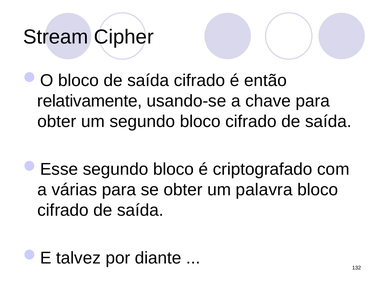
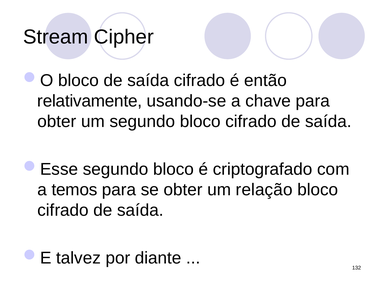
várias: várias -> temos
palavra: palavra -> relação
